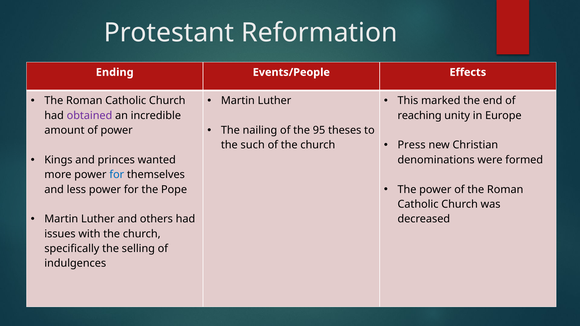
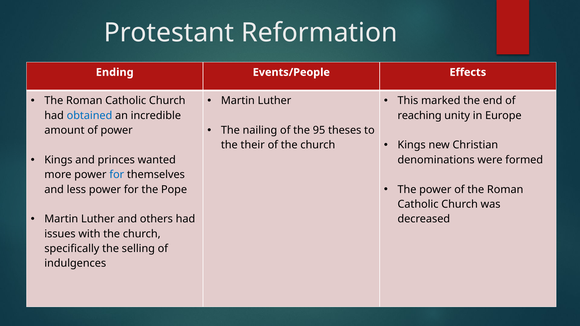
obtained colour: purple -> blue
Press at (412, 145): Press -> Kings
such: such -> their
